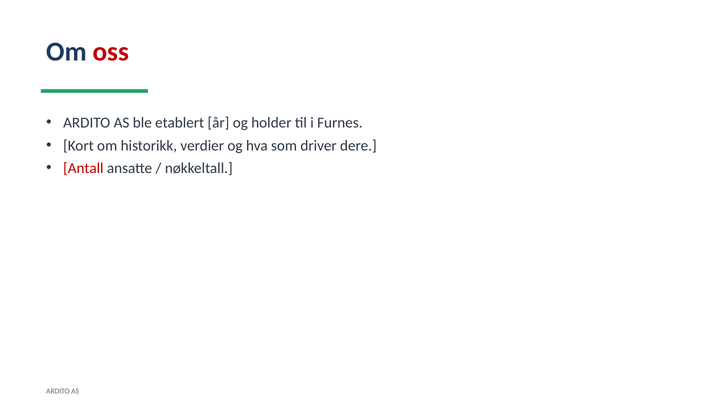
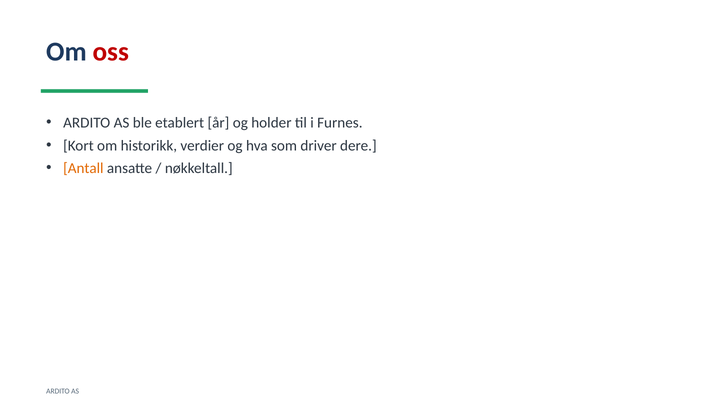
Antall colour: red -> orange
